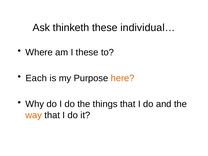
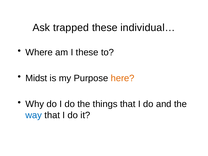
thinketh: thinketh -> trapped
Each: Each -> Midst
way colour: orange -> blue
